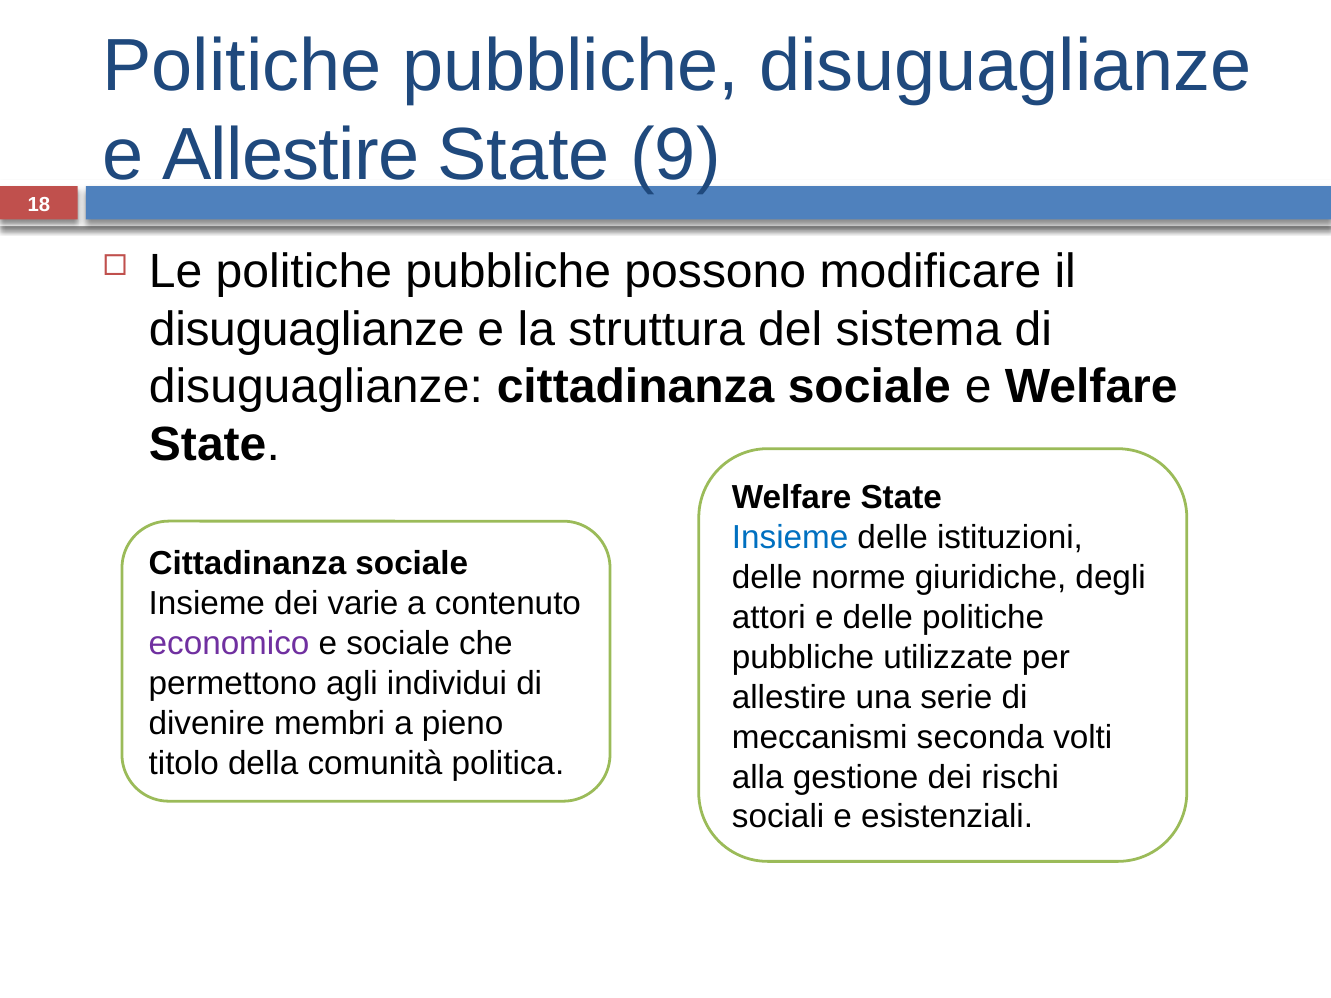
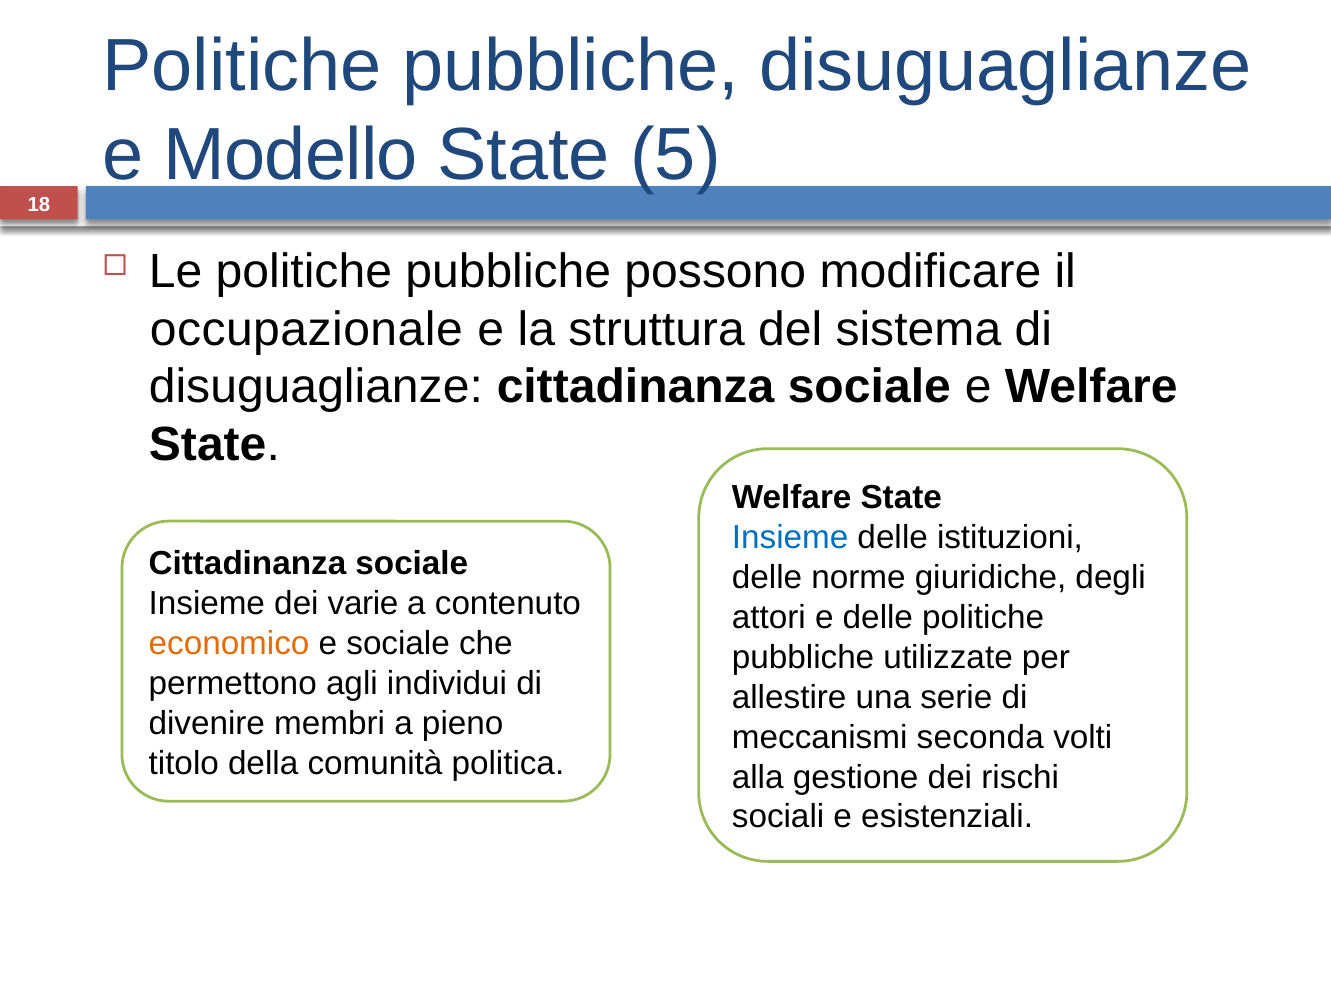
e Allestire: Allestire -> Modello
9: 9 -> 5
disuguaglianze at (307, 329): disuguaglianze -> occupazionale
economico colour: purple -> orange
